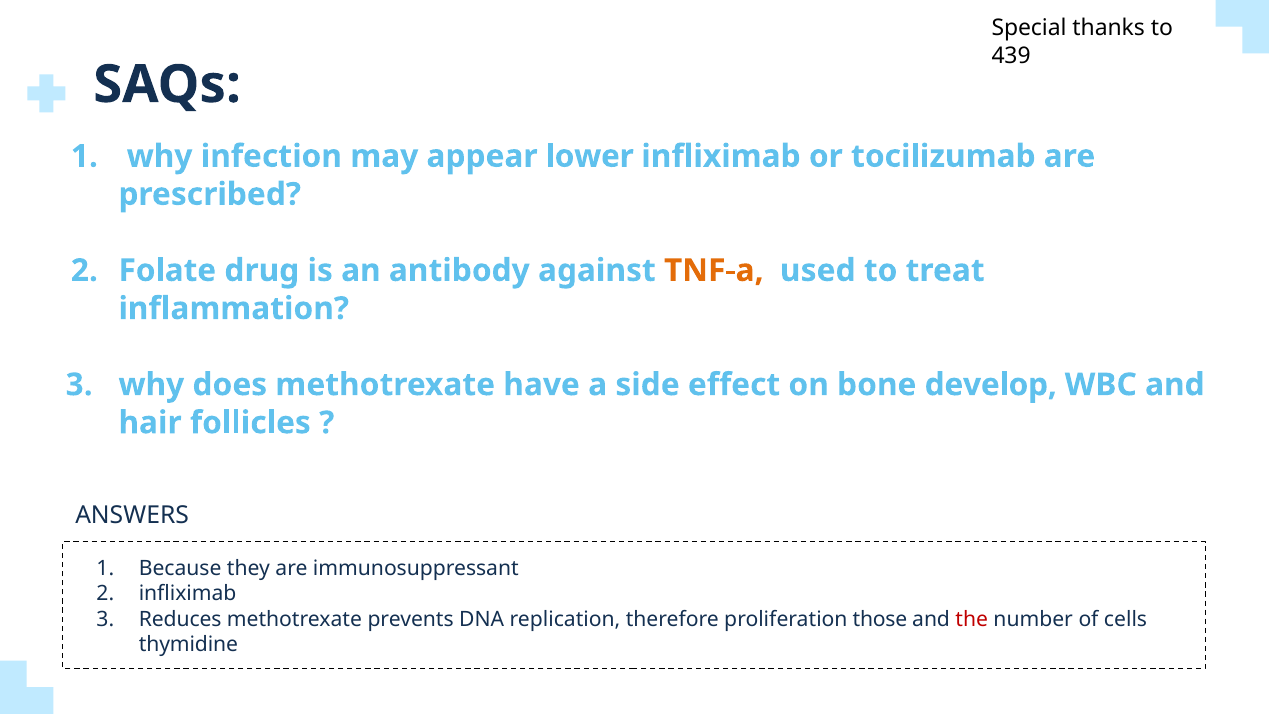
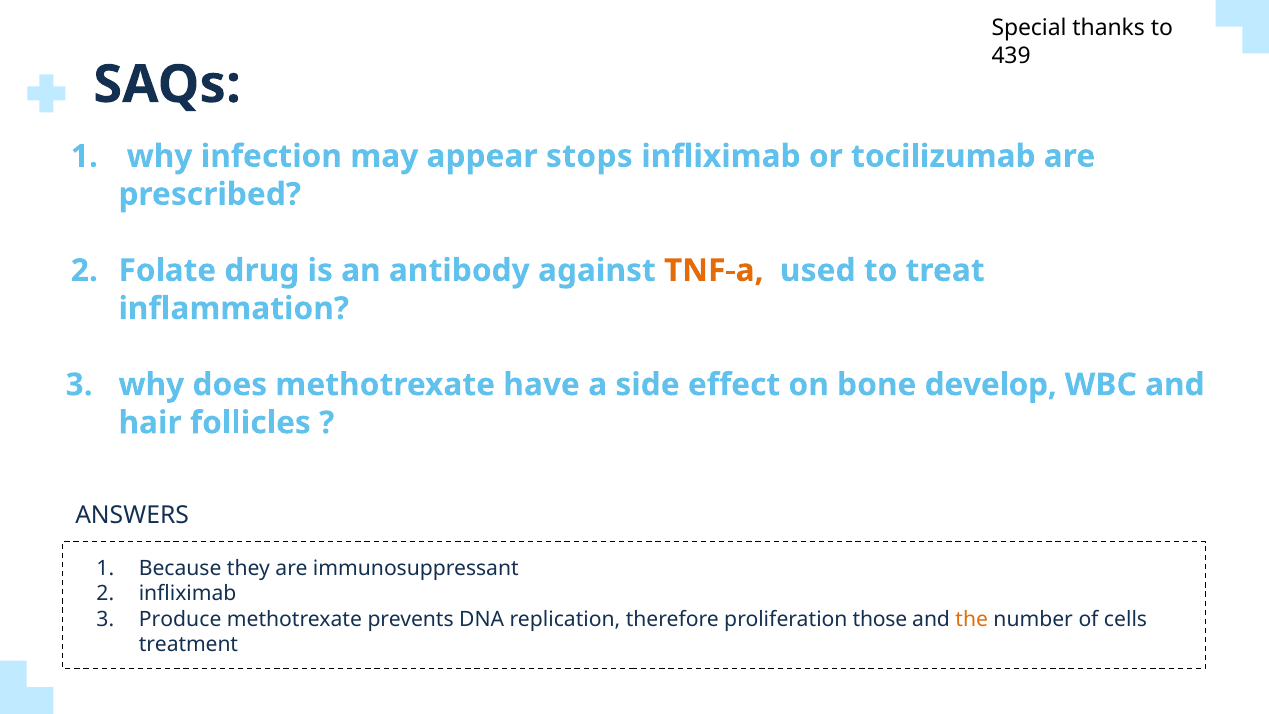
lower: lower -> stops
Reduces: Reduces -> Produce
the colour: red -> orange
thymidine: thymidine -> treatment
